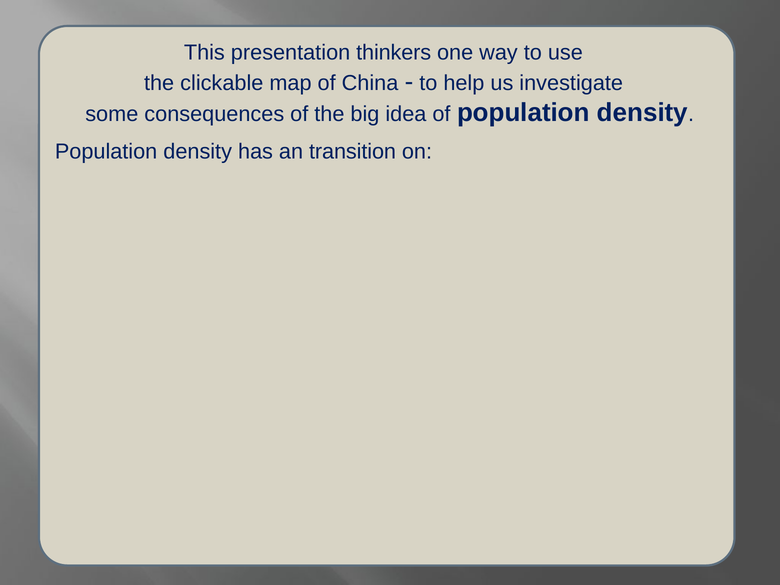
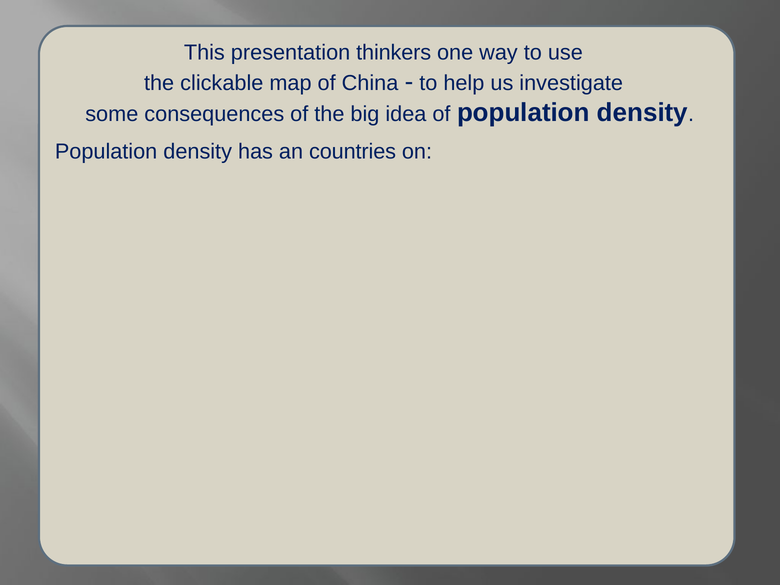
transition: transition -> countries
